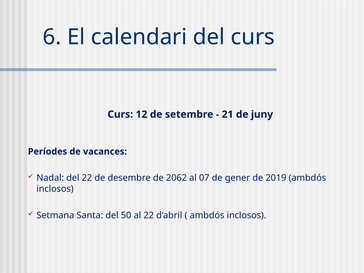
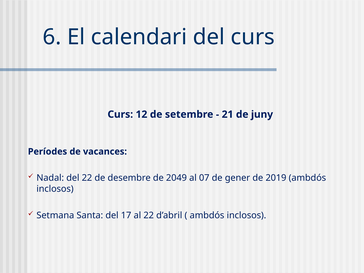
2062: 2062 -> 2049
50: 50 -> 17
